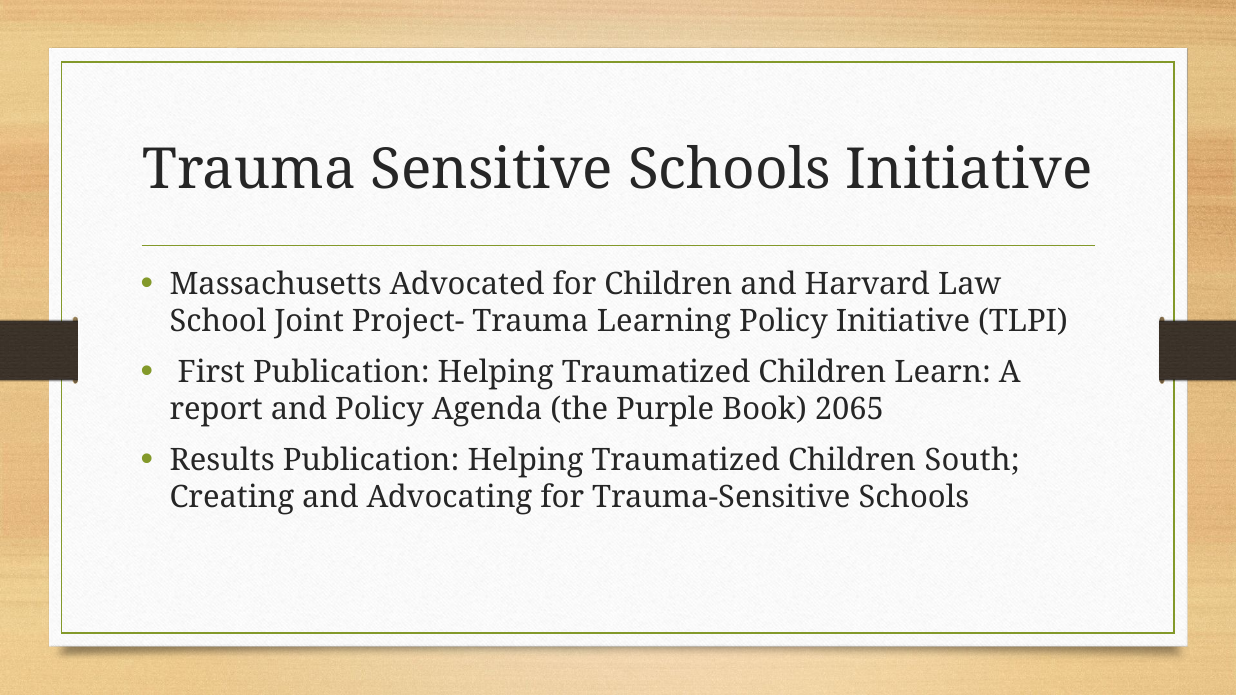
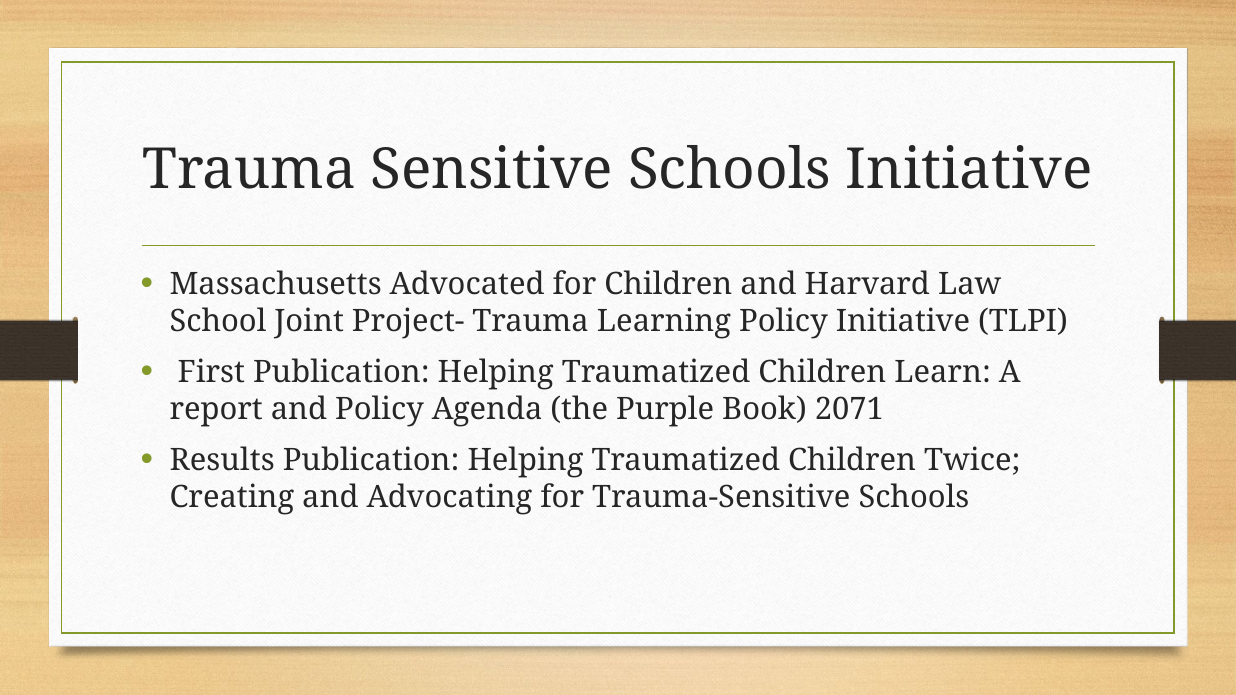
2065: 2065 -> 2071
South: South -> Twice
